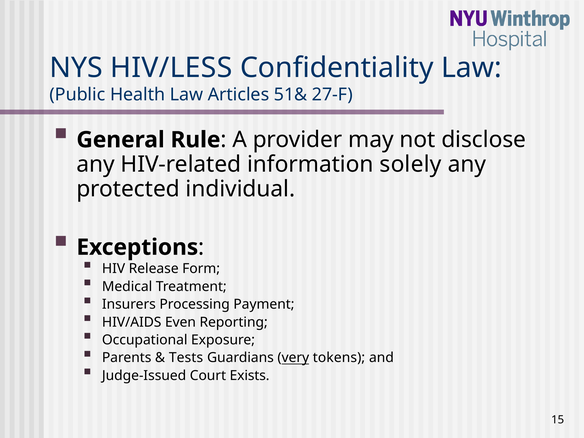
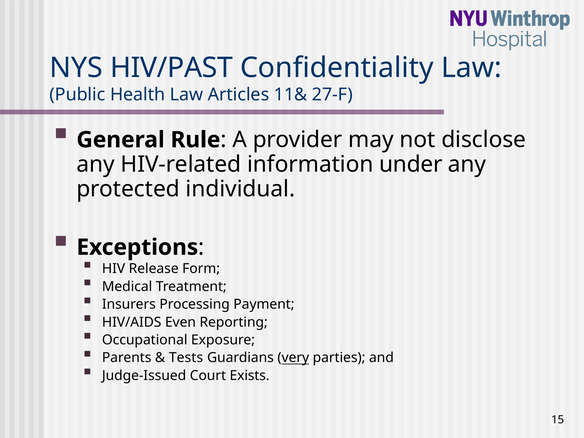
HIV/LESS: HIV/LESS -> HIV/PAST
51&: 51& -> 11&
solely: solely -> under
tokens: tokens -> parties
